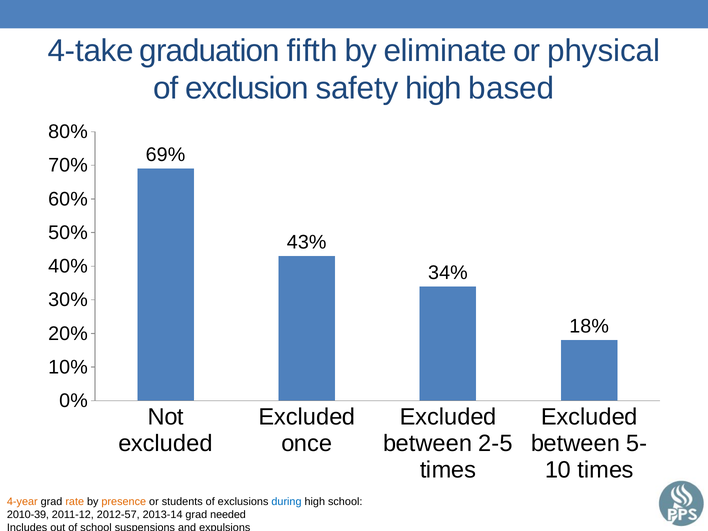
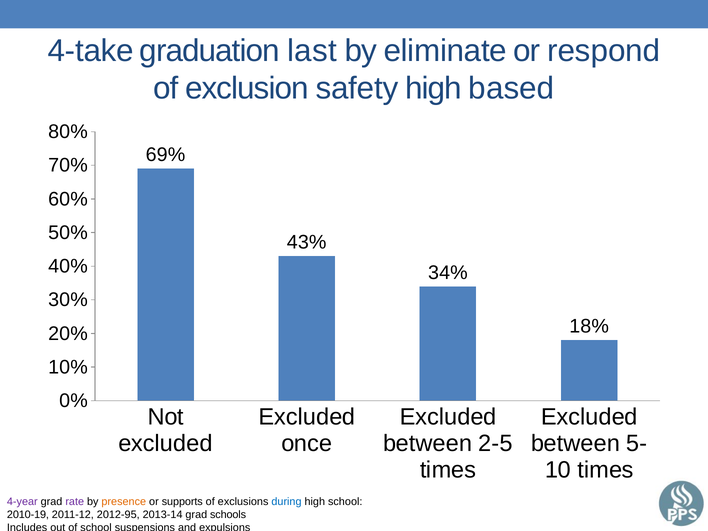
fifth: fifth -> last
physical: physical -> respond
4-year colour: orange -> purple
rate colour: orange -> purple
students: students -> supports
2010-39: 2010-39 -> 2010-19
2012-57: 2012-57 -> 2012-95
needed: needed -> schools
